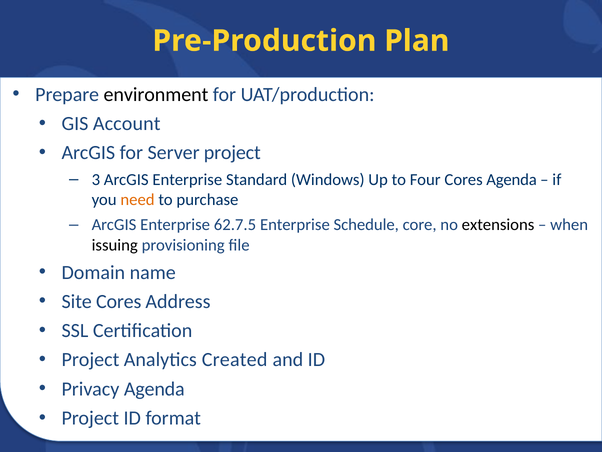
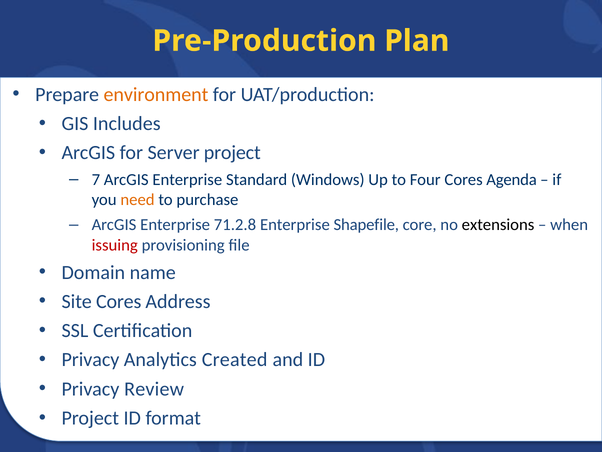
environment colour: black -> orange
Account: Account -> Includes
3: 3 -> 7
62.7.5: 62.7.5 -> 71.2.8
Schedule: Schedule -> Shapefile
issuing colour: black -> red
Project at (90, 359): Project -> Privacy
Privacy Agenda: Agenda -> Review
